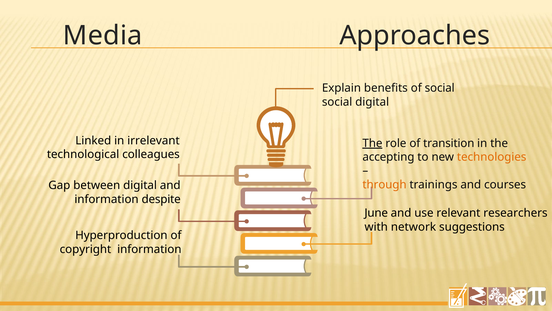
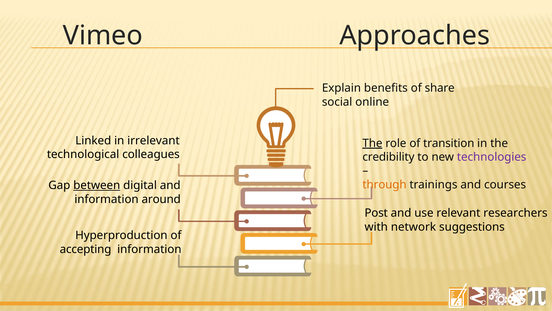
Media: Media -> Vimeo
of social: social -> share
social digital: digital -> online
accepting: accepting -> credibility
technologies colour: orange -> purple
between underline: none -> present
despite: despite -> around
June: June -> Post
copyright: copyright -> accepting
